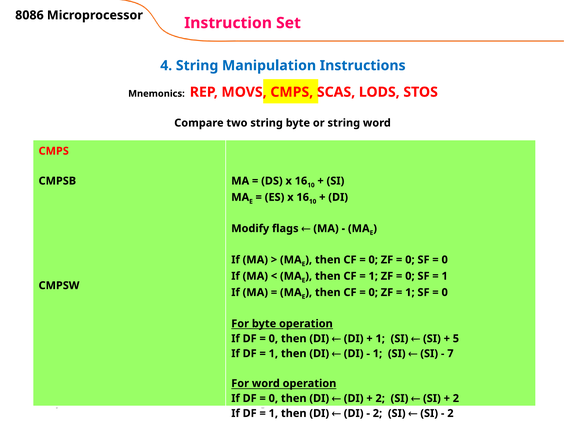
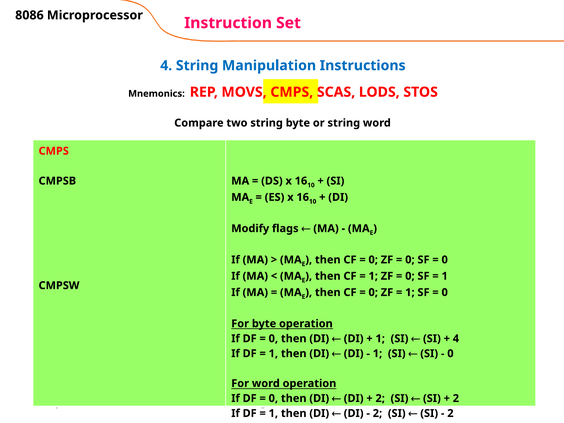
5 at (456, 339): 5 -> 4
7 at (450, 354): 7 -> 0
